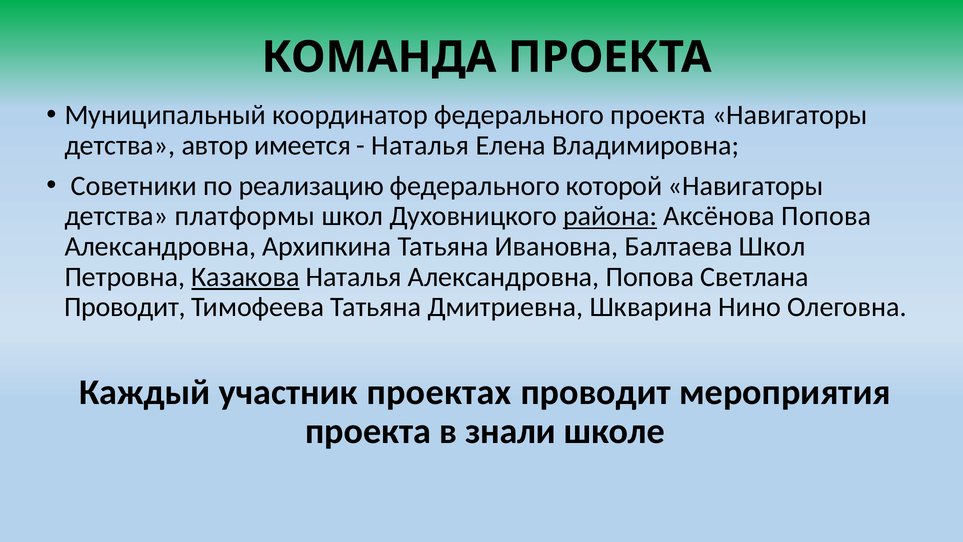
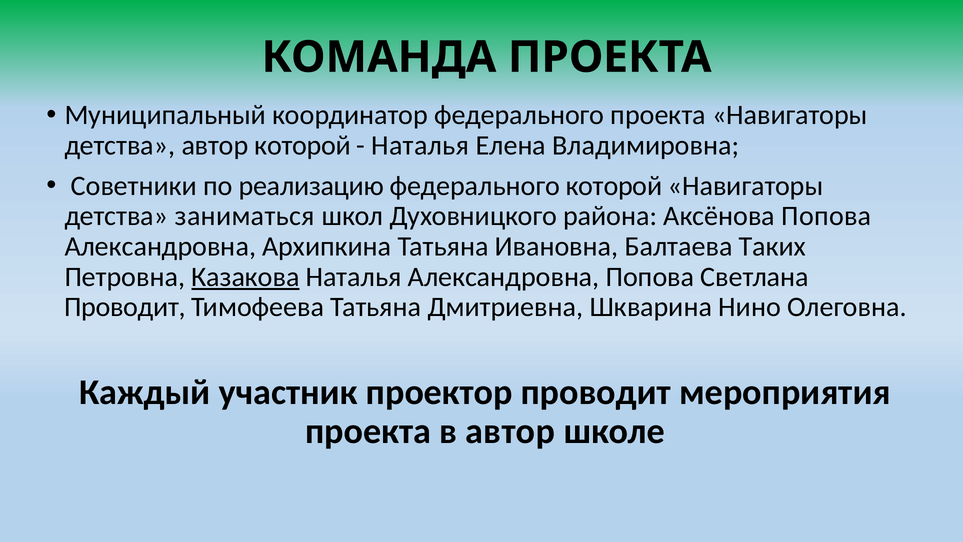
автор имеется: имеется -> которой
платформы: платформы -> заниматься
района underline: present -> none
Балтаева Школ: Школ -> Таких
проектах: проектах -> проектор
в знали: знали -> автор
